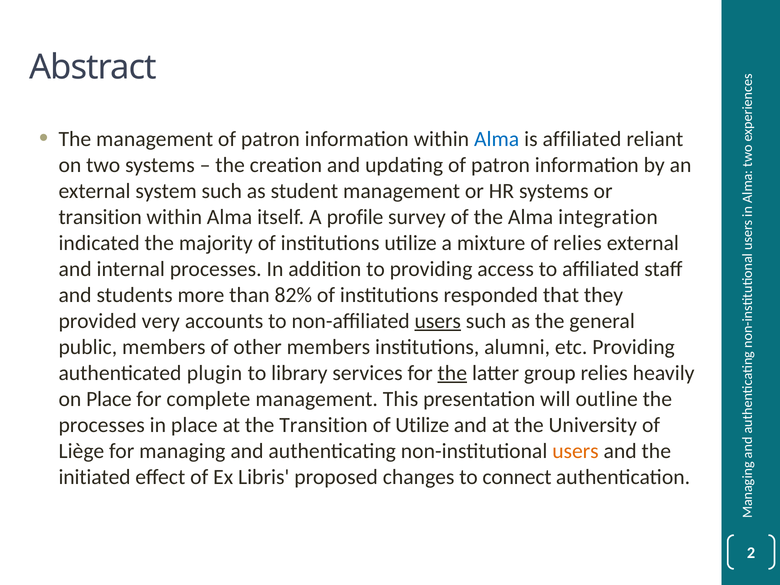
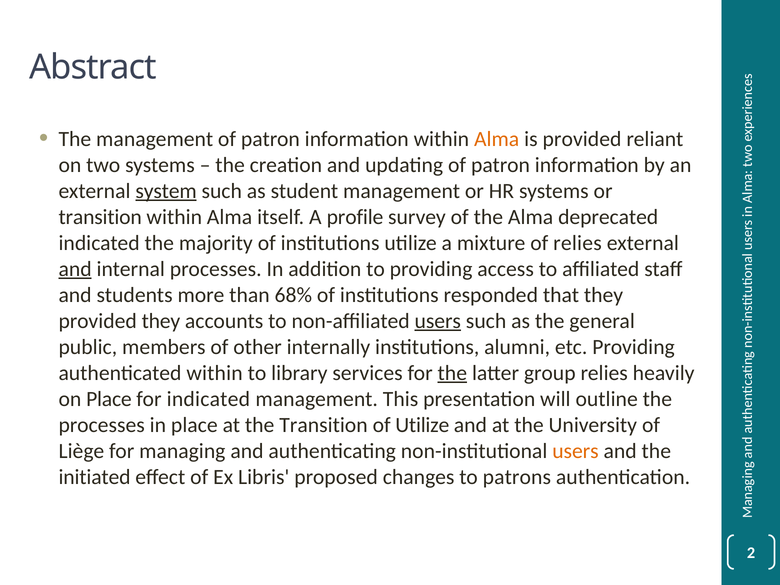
Alma at (497, 139) colour: blue -> orange
is affiliated: affiliated -> provided
system underline: none -> present
integration: integration -> deprecated
and at (75, 269) underline: none -> present
82%: 82% -> 68%
provided very: very -> they
other members: members -> internally
authenticated plugin: plugin -> within
for complete: complete -> indicated
connect: connect -> patrons
